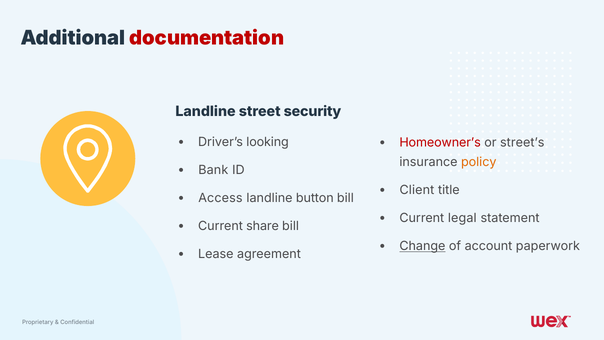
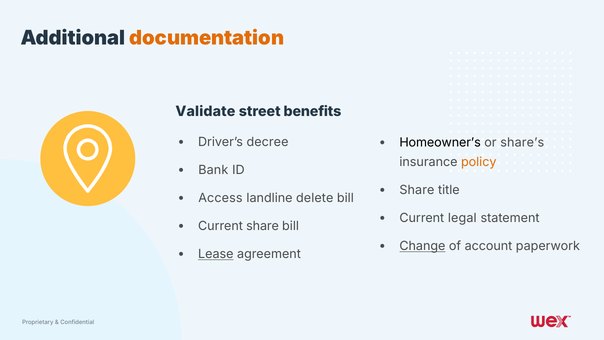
documentation colour: red -> orange
Landline at (206, 112): Landline -> Validate
security: security -> benefits
looking: looking -> decree
Homeowner’s colour: red -> black
street’s: street’s -> share’s
Client at (417, 190): Client -> Share
button: button -> delete
Lease underline: none -> present
